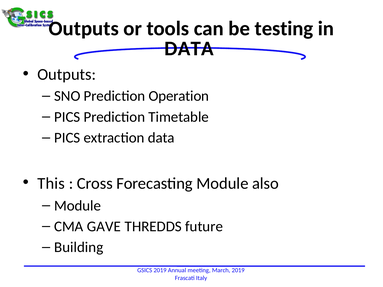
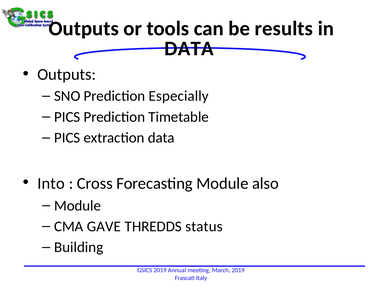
testing: testing -> results
Operation: Operation -> Especially
This: This -> Into
future: future -> status
